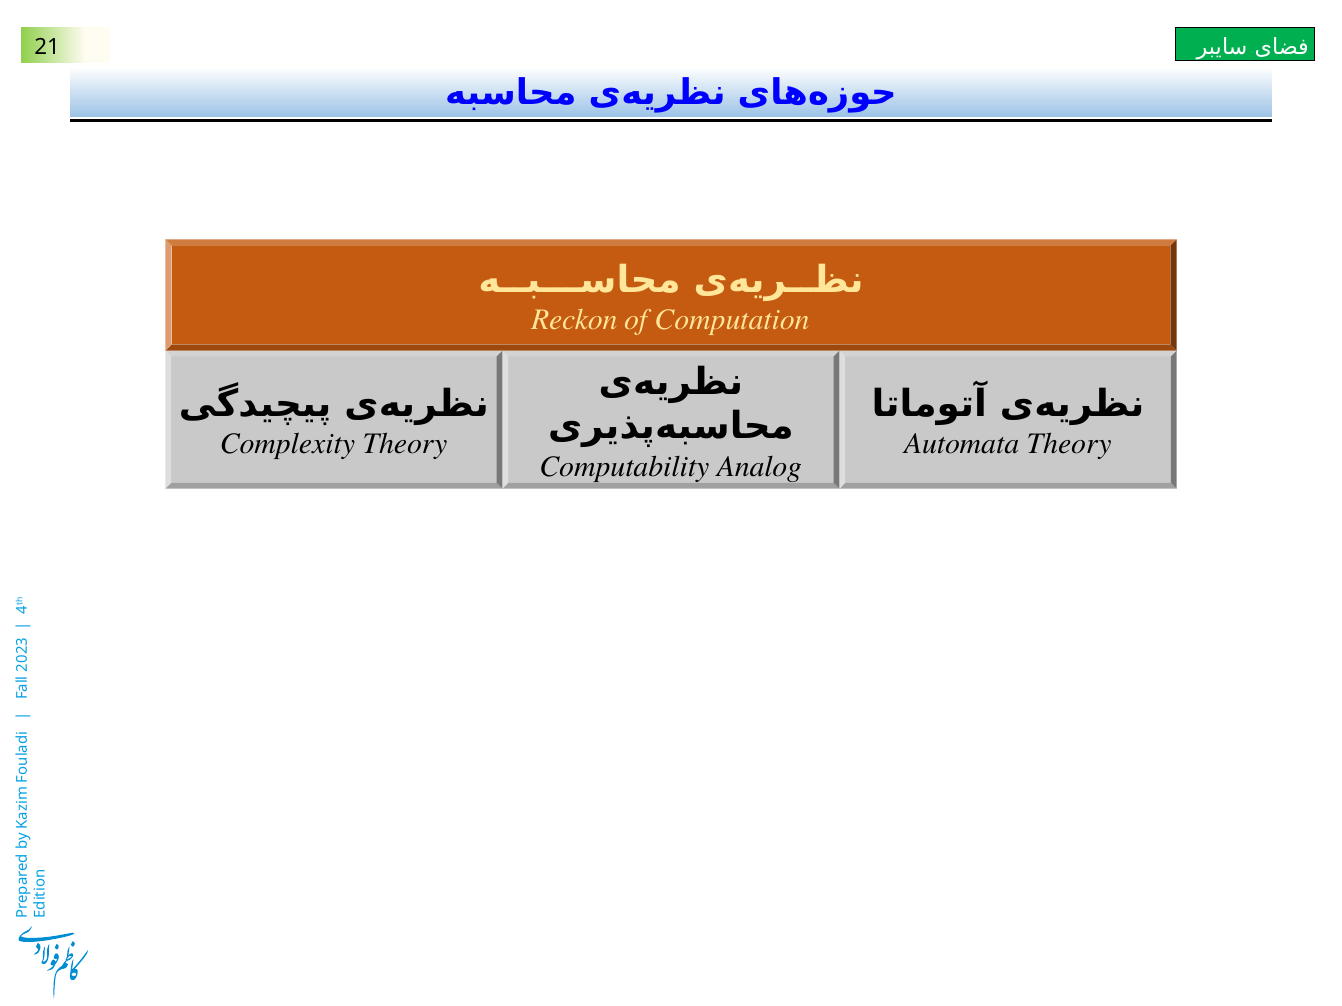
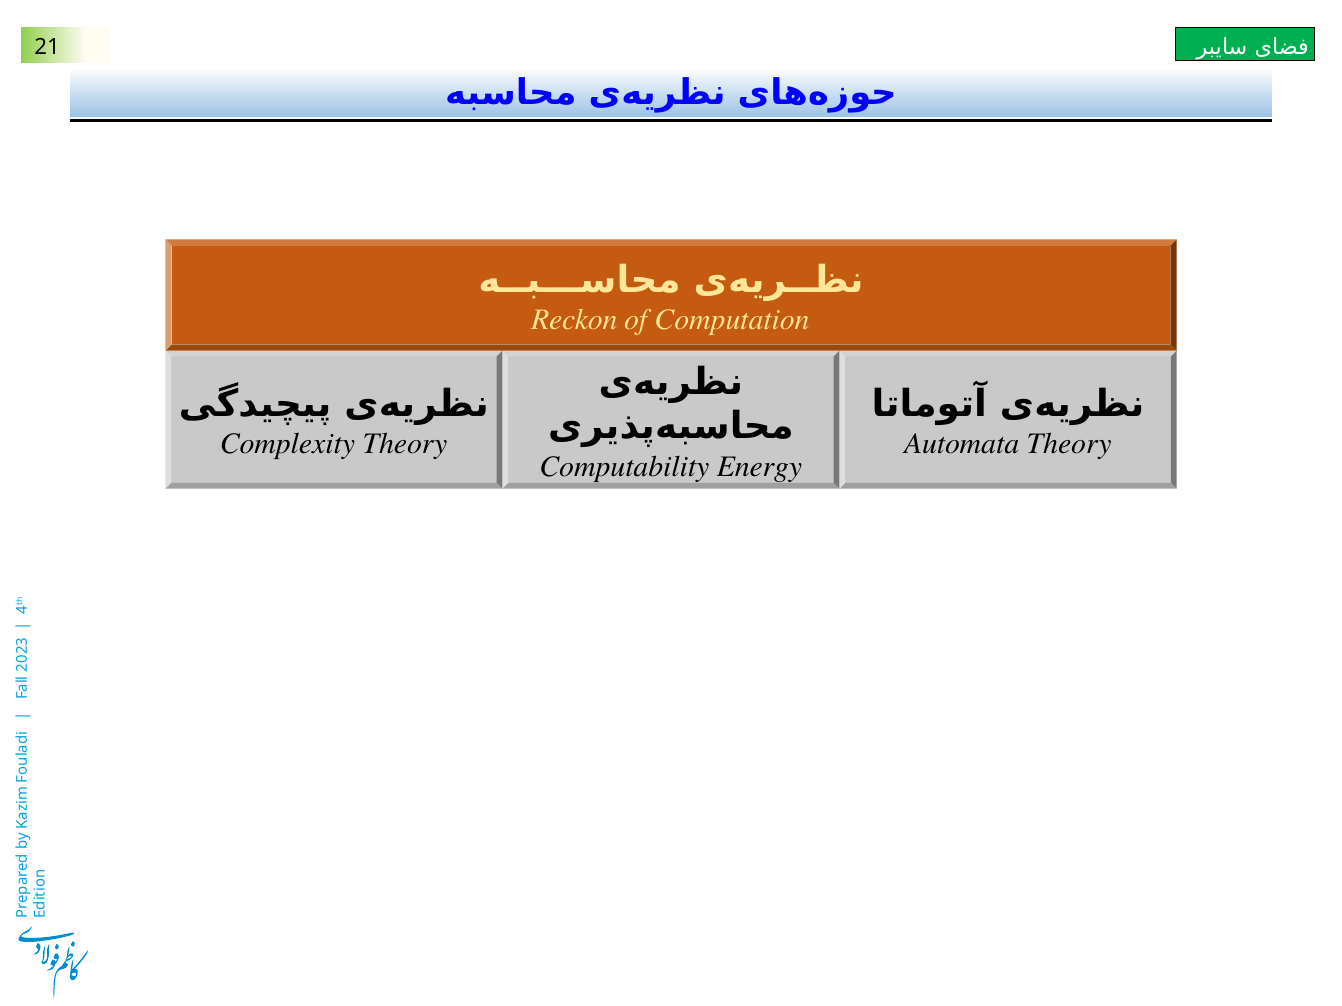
Analog: Analog -> Energy
